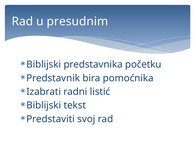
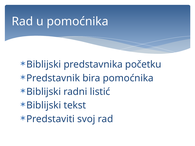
u presudnim: presudnim -> pomoćnika
Izabrati at (44, 92): Izabrati -> Biblijski
